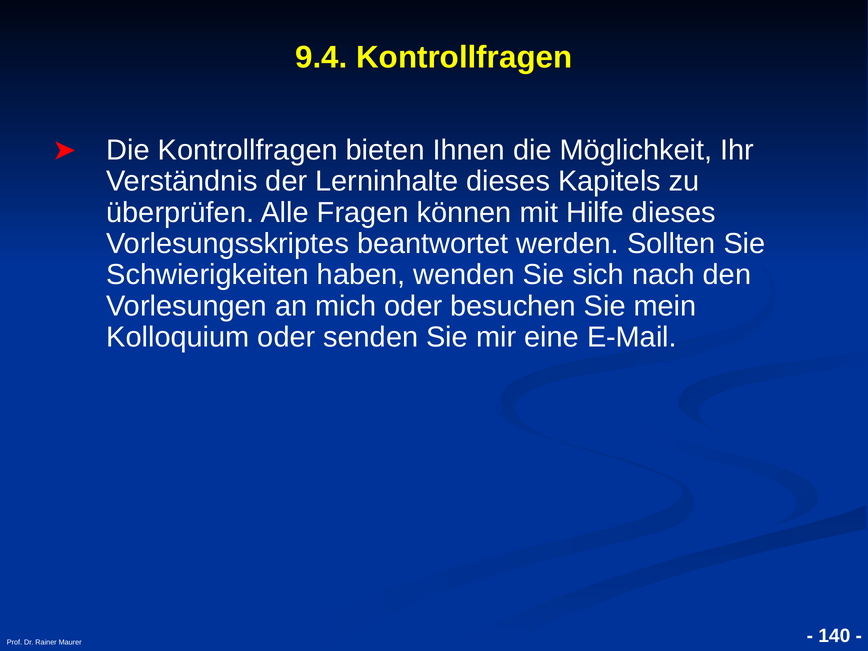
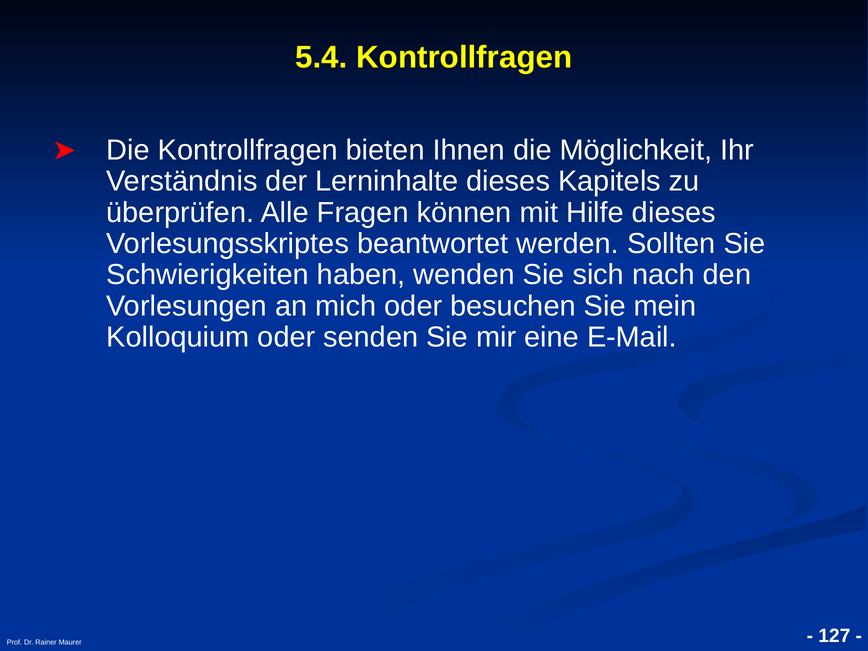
9.4: 9.4 -> 5.4
140: 140 -> 127
